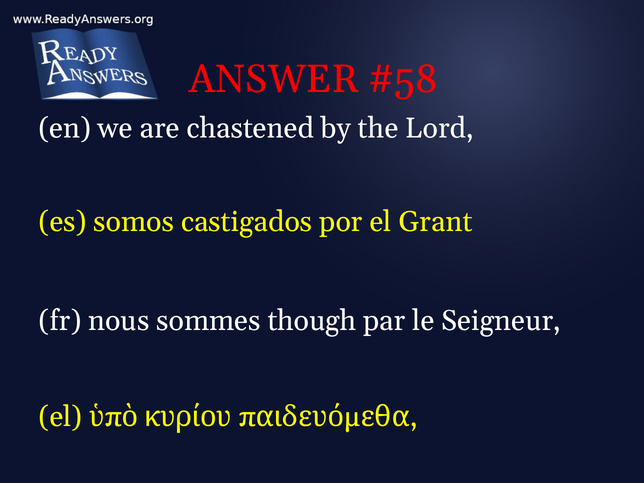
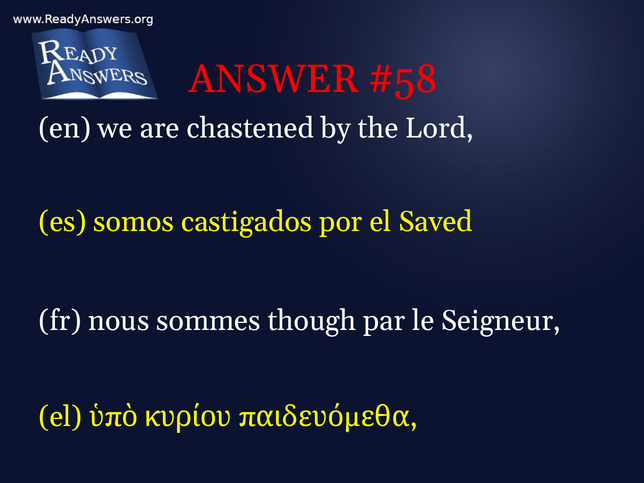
Grant: Grant -> Saved
